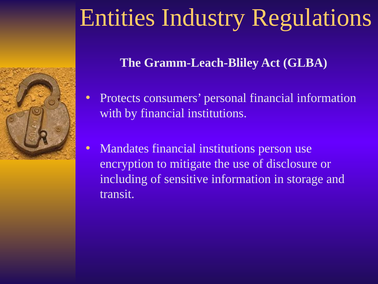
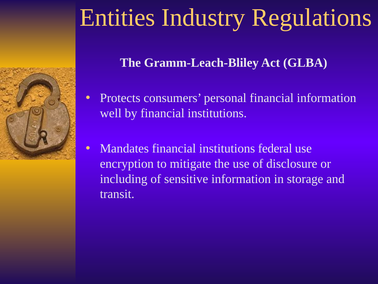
with: with -> well
person: person -> federal
